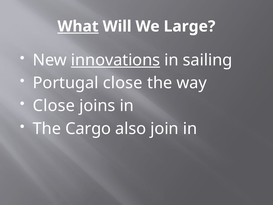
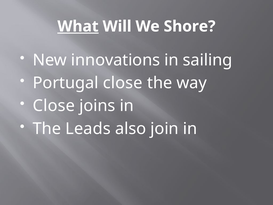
Large: Large -> Shore
innovations underline: present -> none
Cargo: Cargo -> Leads
